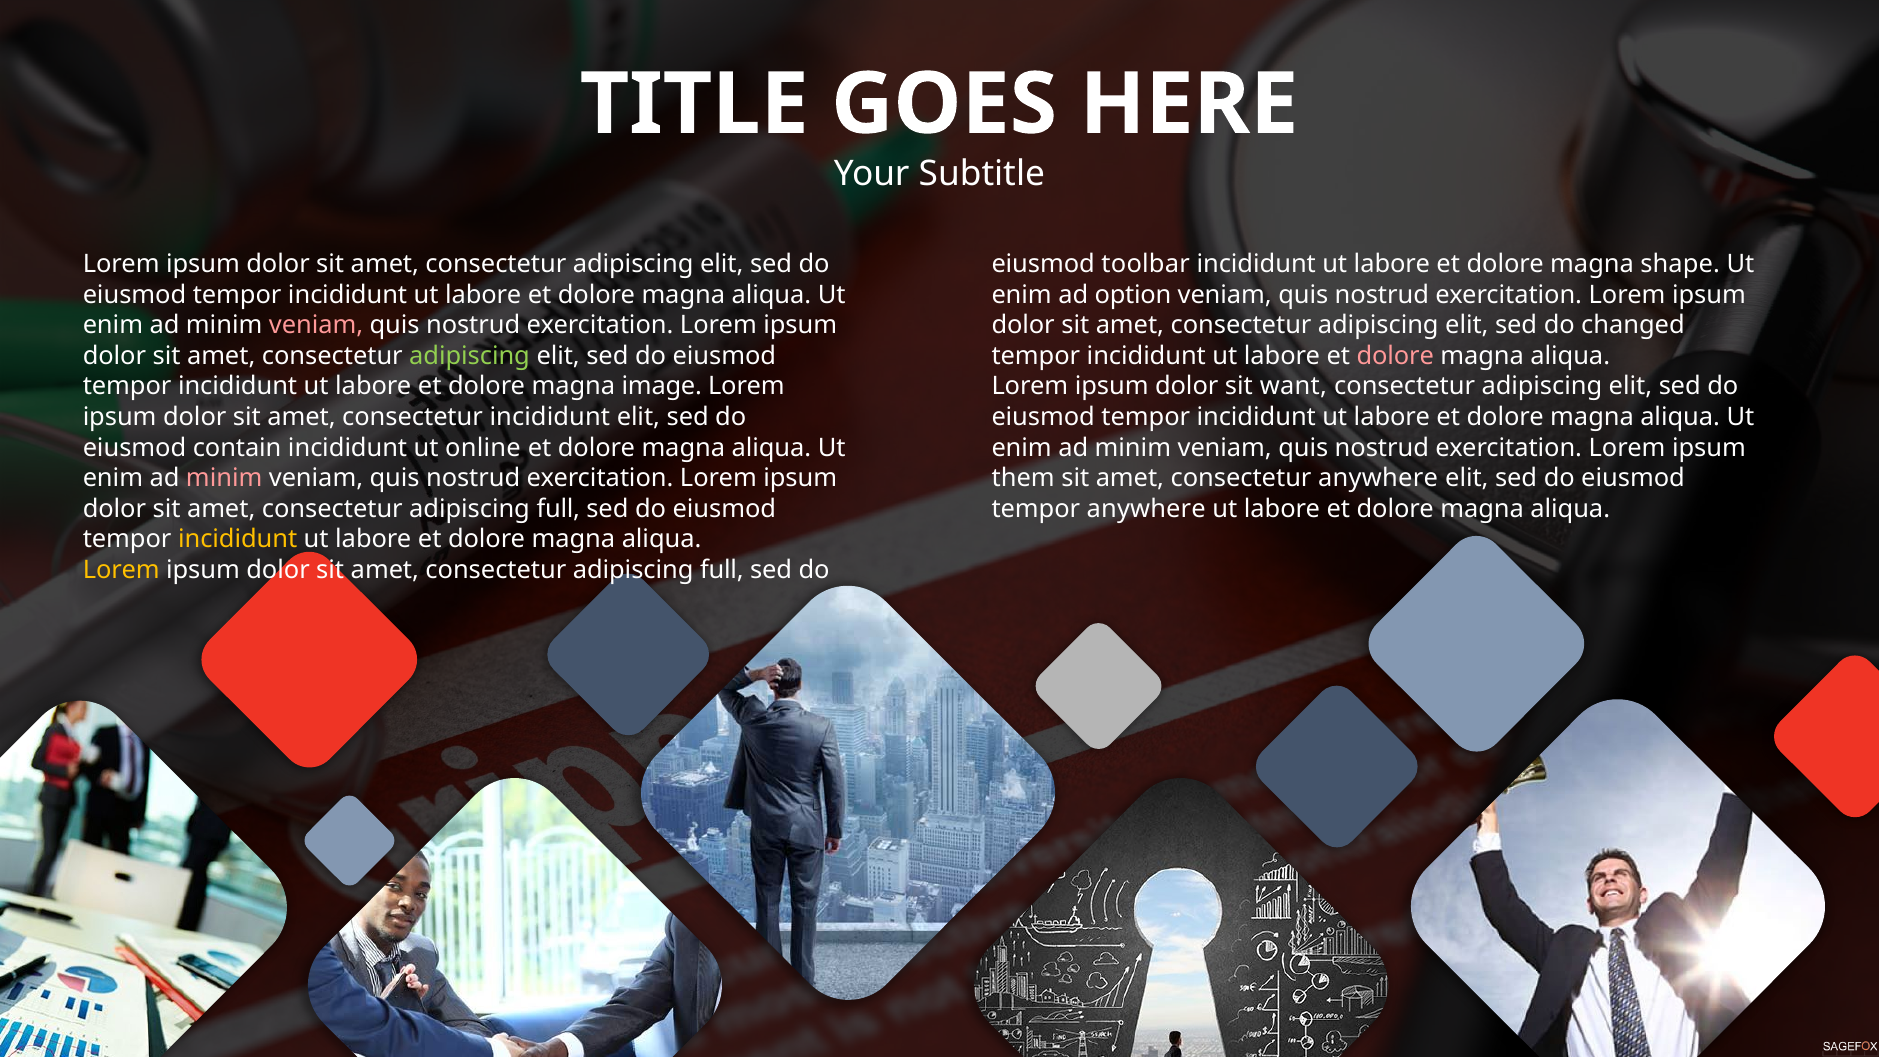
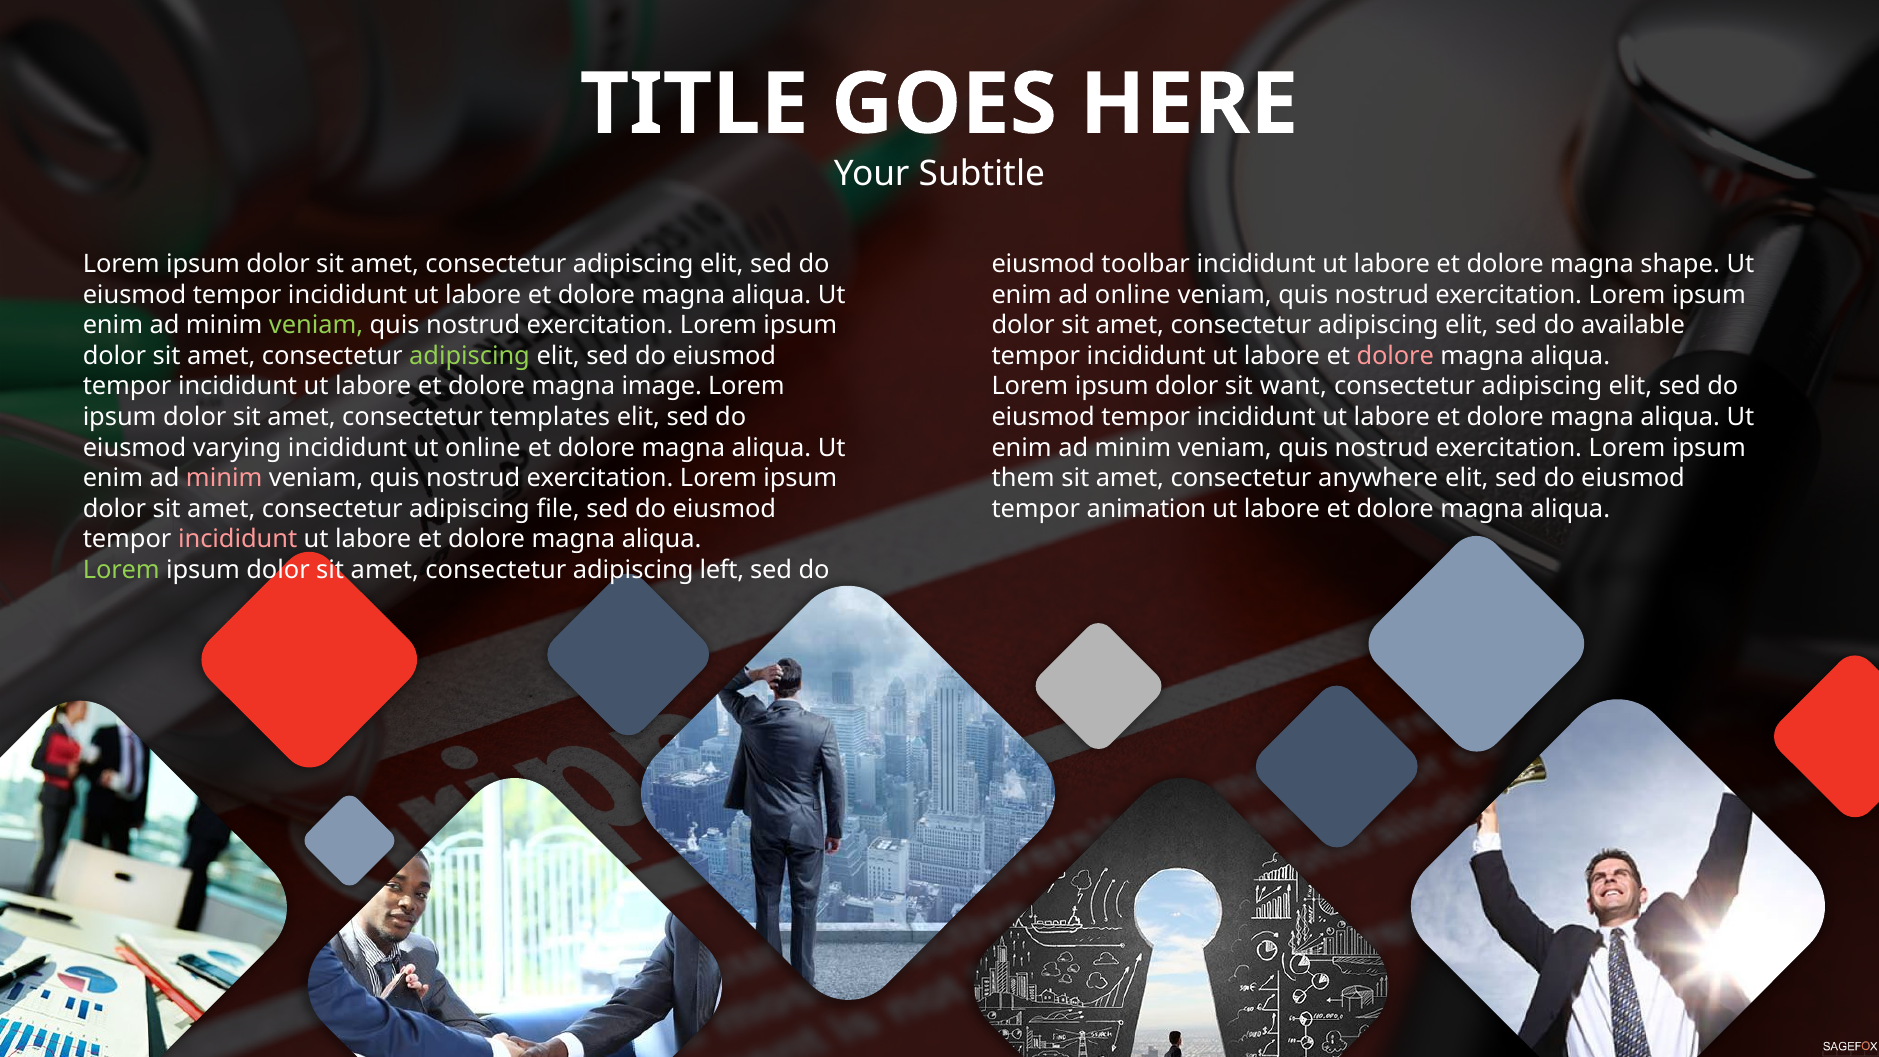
ad option: option -> online
veniam at (316, 325) colour: pink -> light green
changed: changed -> available
consectetur incididunt: incididunt -> templates
contain: contain -> varying
full at (558, 509): full -> file
tempor anywhere: anywhere -> animation
incididunt at (238, 539) colour: yellow -> pink
Lorem at (121, 570) colour: yellow -> light green
full at (722, 570): full -> left
